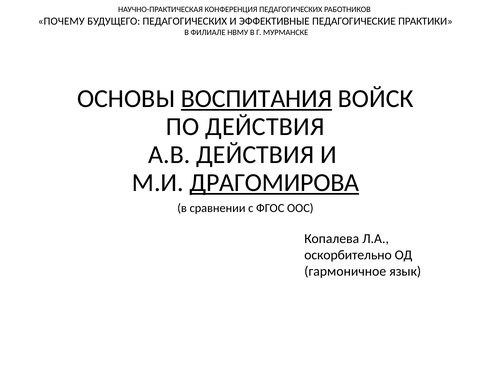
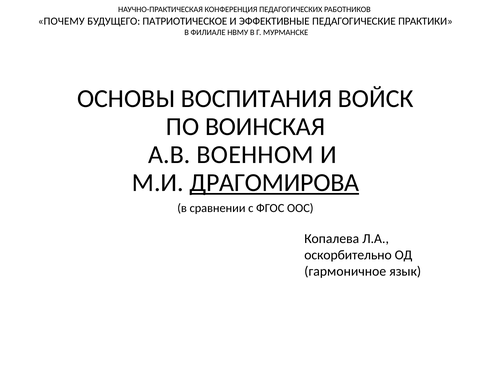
БУДУЩЕГО ПЕДАГОГИЧЕСКИХ: ПЕДАГОГИЧЕСКИХ -> ПАТРИОТИЧЕСКОЕ
ВОСПИТАНИЯ underline: present -> none
ПО ДЕЙСТВИЯ: ДЕЙСТВИЯ -> ВОИНСКАЯ
А.В ДЕЙСТВИЯ: ДЕЙСТВИЯ -> ВОЕННОМ
